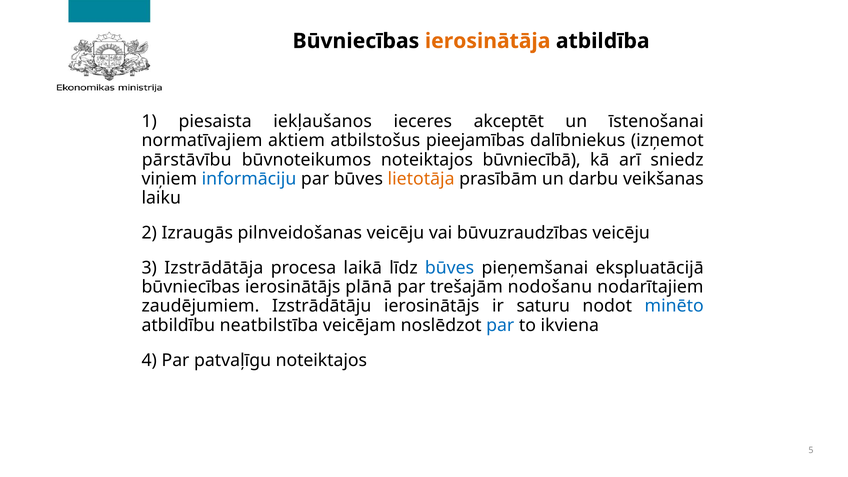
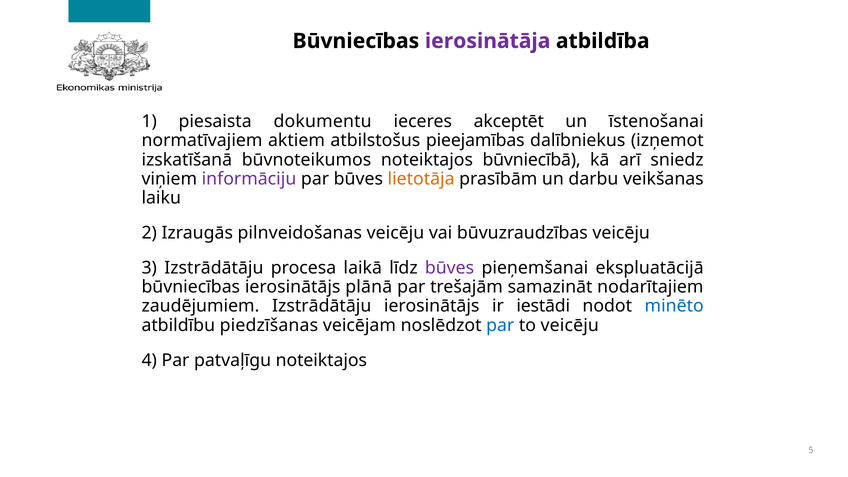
ierosinātāja colour: orange -> purple
iekļaušanos: iekļaušanos -> dokumentu
pārstāvību: pārstāvību -> izskatīšanā
informāciju colour: blue -> purple
3 Izstrādātāja: Izstrādātāja -> Izstrādātāju
būves at (450, 268) colour: blue -> purple
nodošanu: nodošanu -> samazināt
saturu: saturu -> iestādi
neatbilstība: neatbilstība -> piedzīšanas
to ikviena: ikviena -> veicēju
